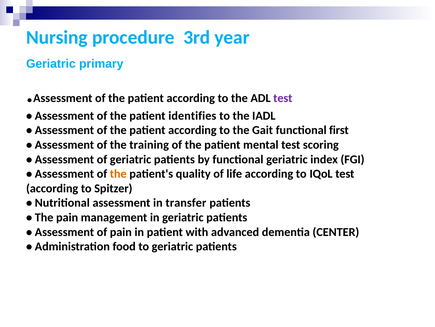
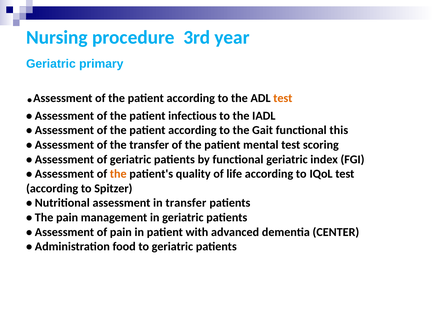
test at (283, 98) colour: purple -> orange
identifies: identifies -> infectious
first: first -> this
the training: training -> transfer
